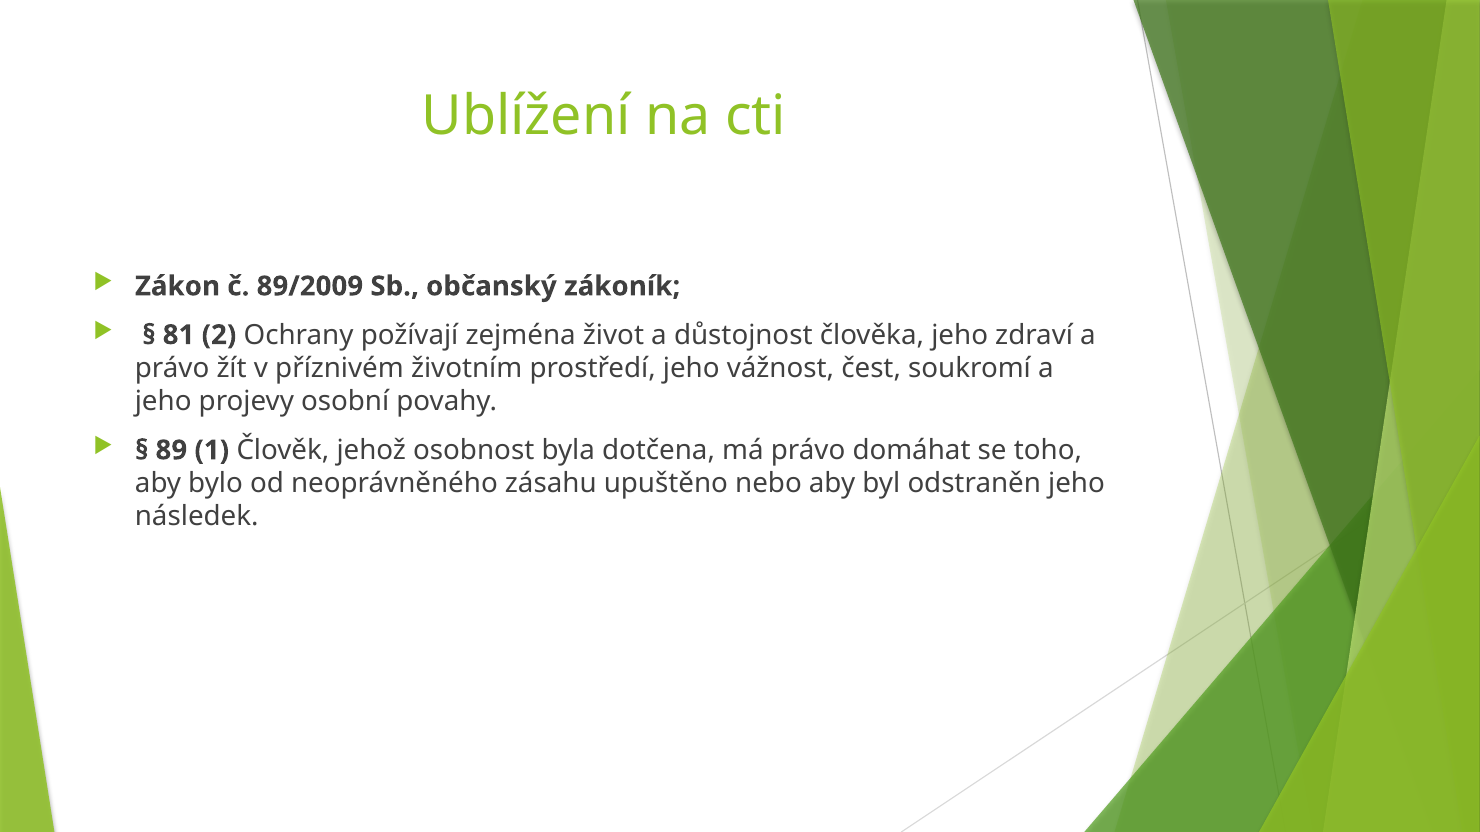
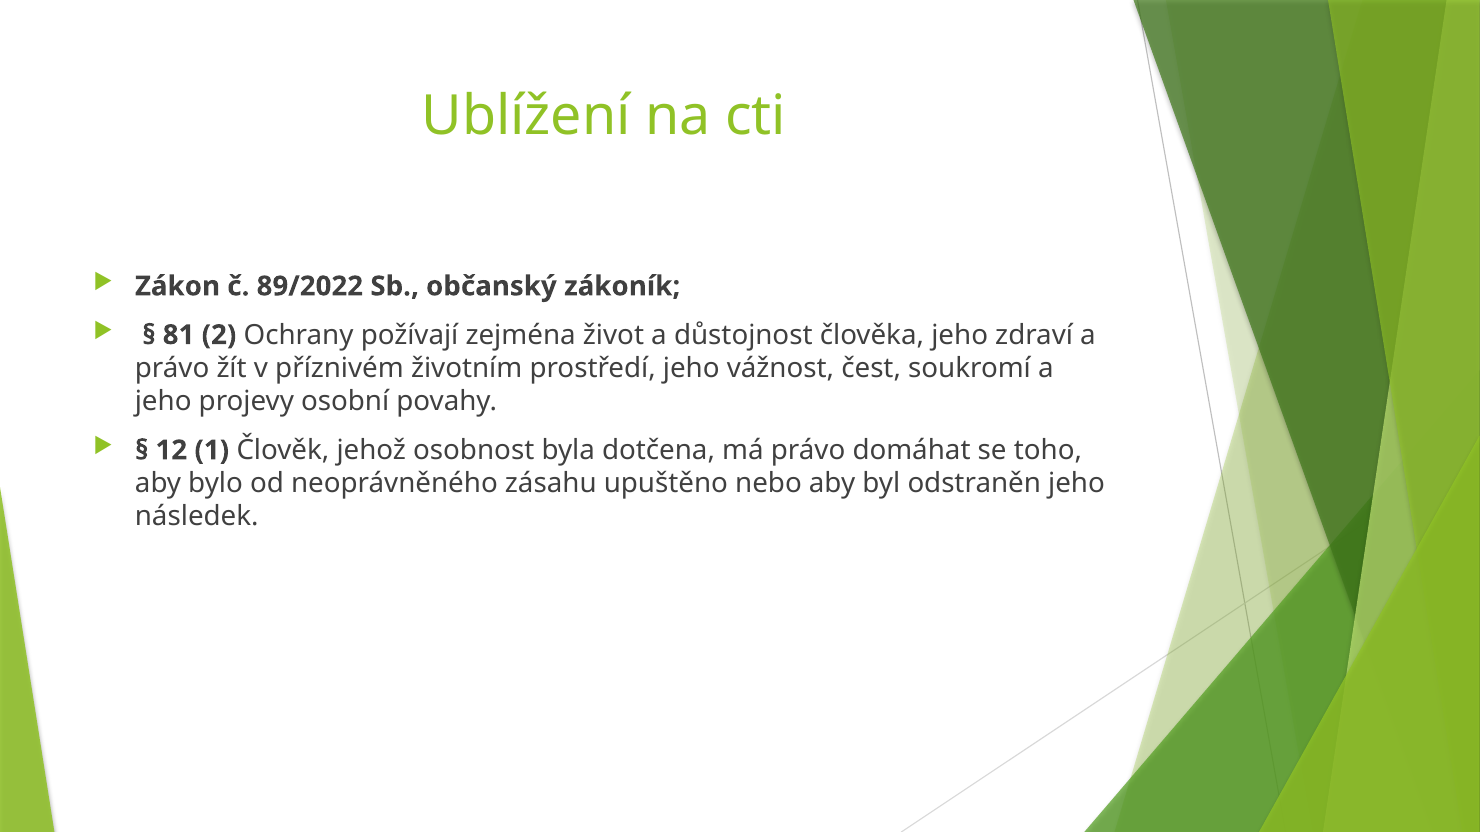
89/2009: 89/2009 -> 89/2022
89: 89 -> 12
